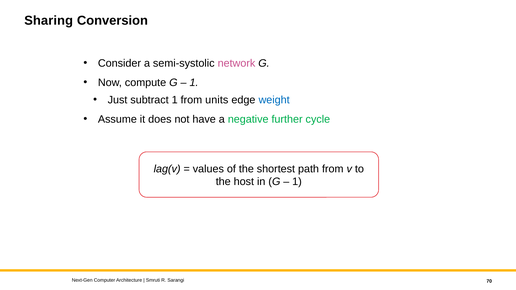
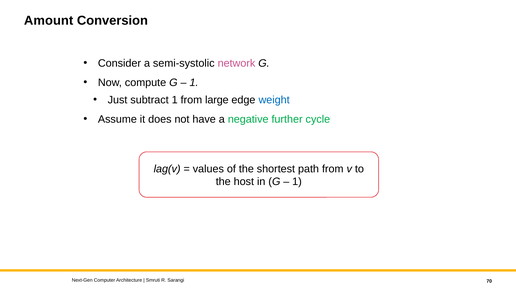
Sharing: Sharing -> Amount
units: units -> large
